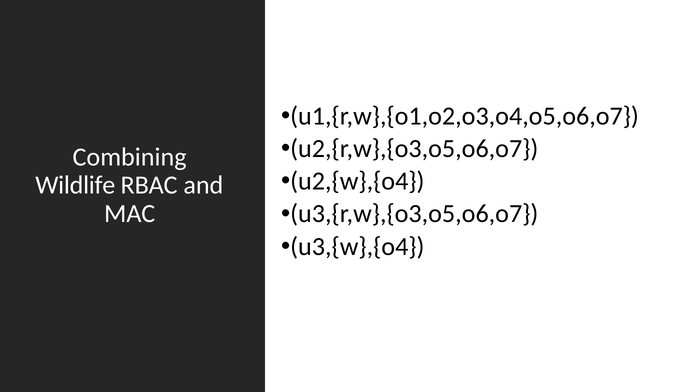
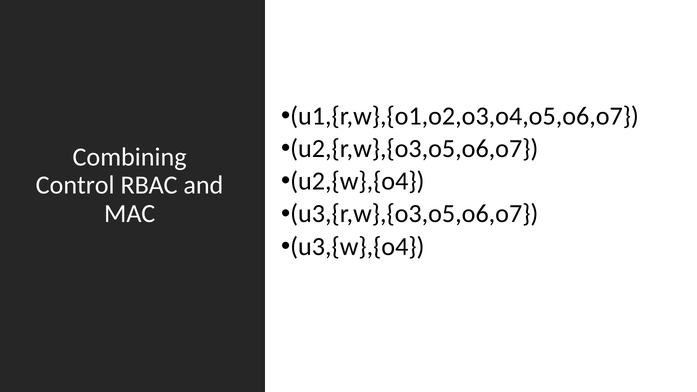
Wildlife: Wildlife -> Control
